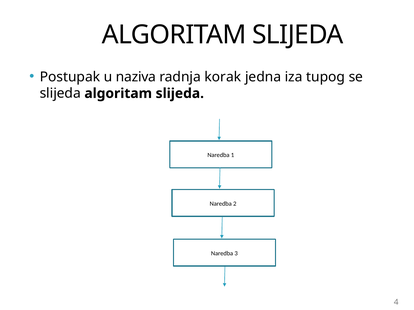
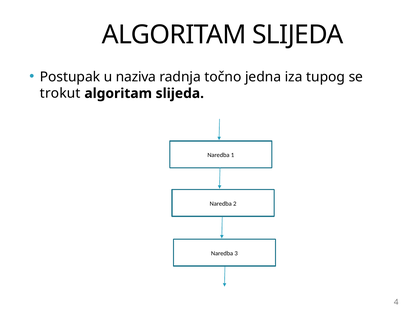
korak: korak -> točno
slijeda at (60, 94): slijeda -> trokut
